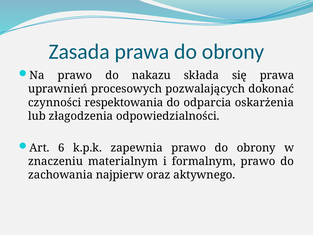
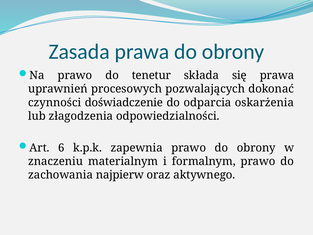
nakazu: nakazu -> tenetur
respektowania: respektowania -> doświadczenie
